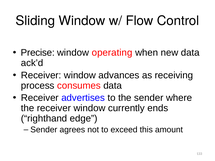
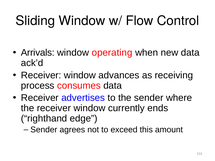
Precise: Precise -> Arrivals
